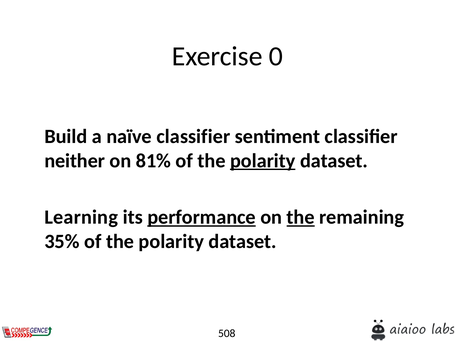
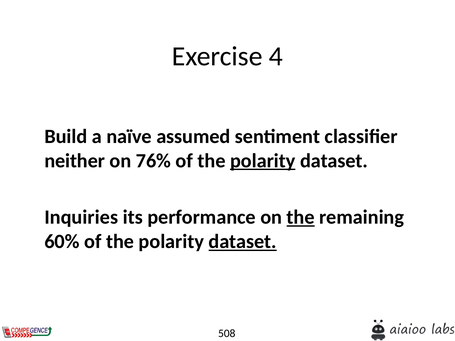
0: 0 -> 4
naïve classifier: classifier -> assumed
81%: 81% -> 76%
Learning: Learning -> Inquiries
performance underline: present -> none
35%: 35% -> 60%
dataset at (243, 242) underline: none -> present
